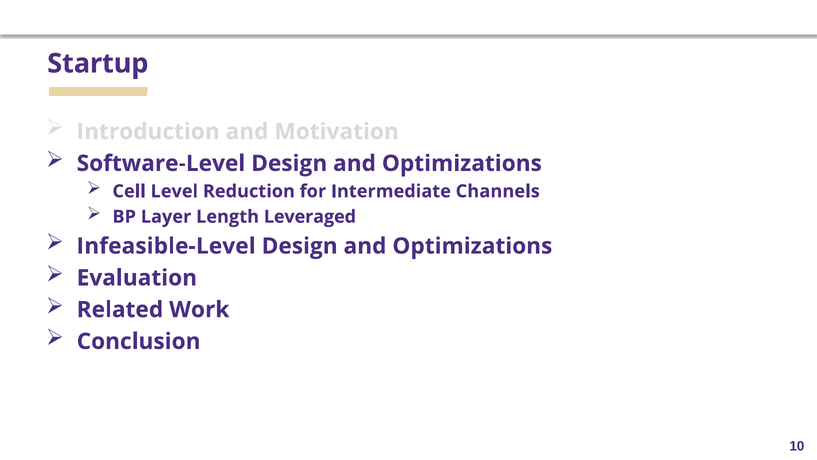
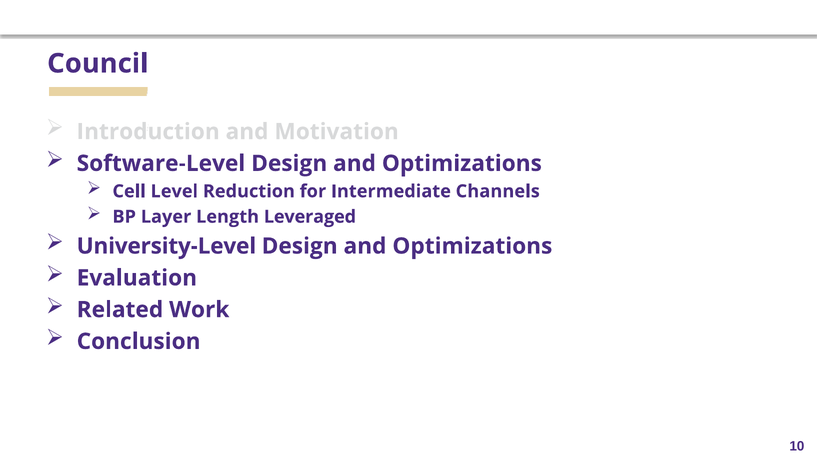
Startup: Startup -> Council
Infeasible-Level: Infeasible-Level -> University-Level
